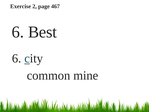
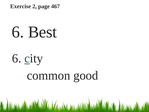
mine: mine -> good
